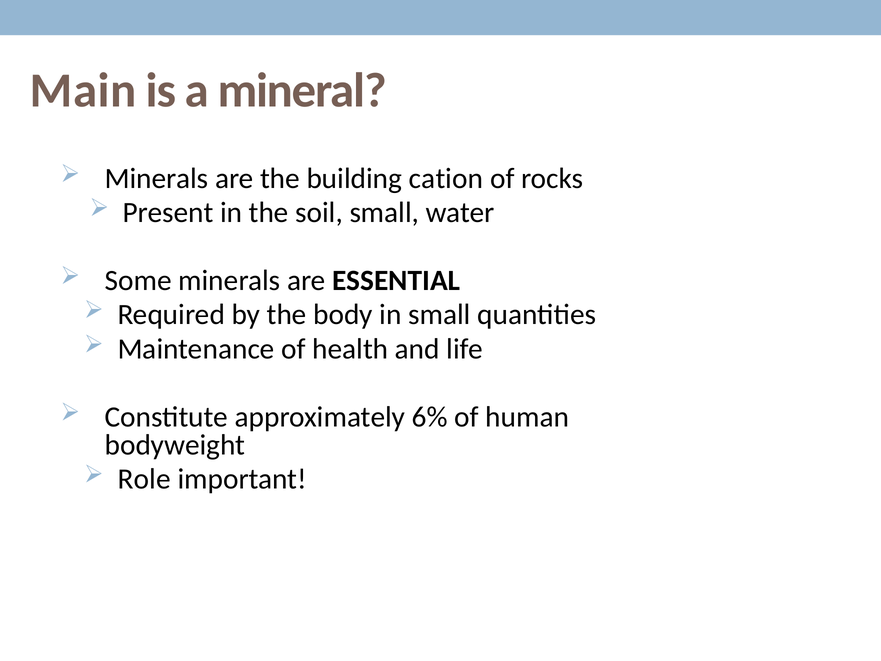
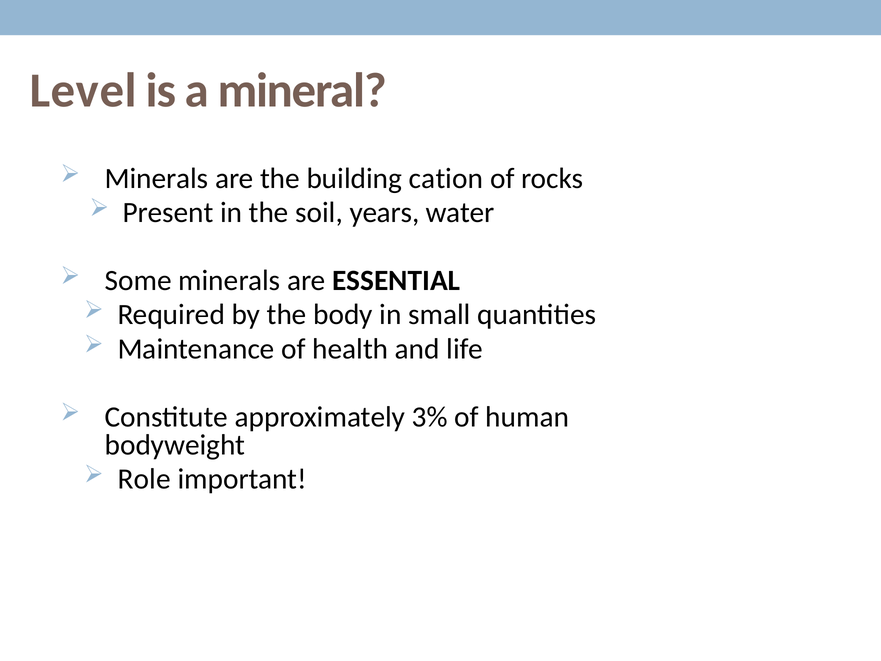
Main: Main -> Level
soil small: small -> years
6%: 6% -> 3%
